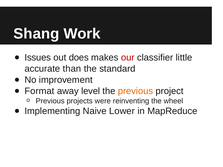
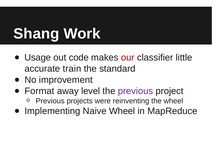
Issues: Issues -> Usage
does: does -> code
than: than -> train
previous at (135, 91) colour: orange -> purple
Naive Lower: Lower -> Wheel
